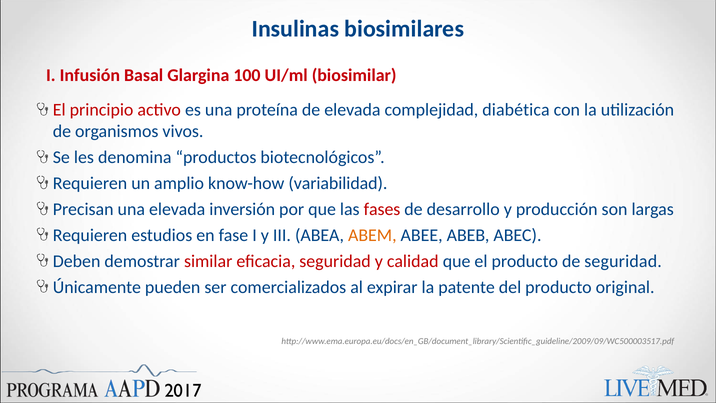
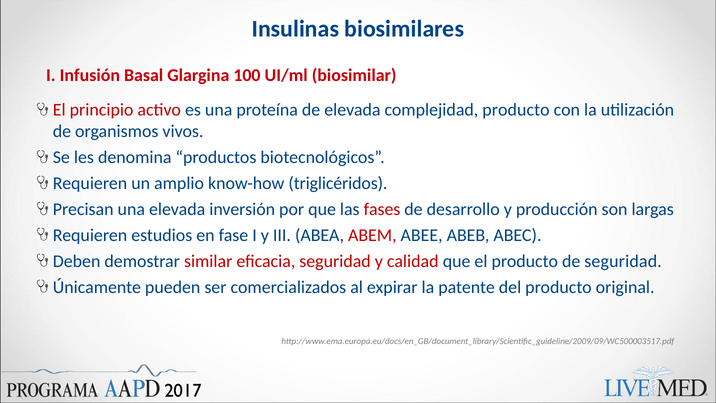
complejidad diabética: diabética -> producto
variabilidad: variabilidad -> triglicéridos
ABEM colour: orange -> red
